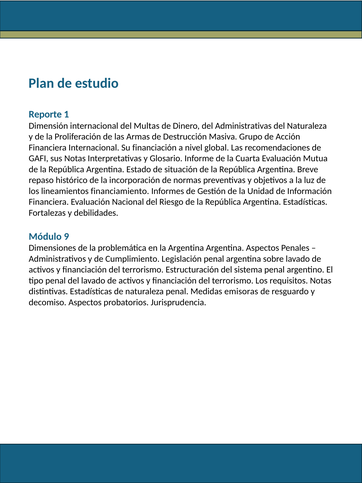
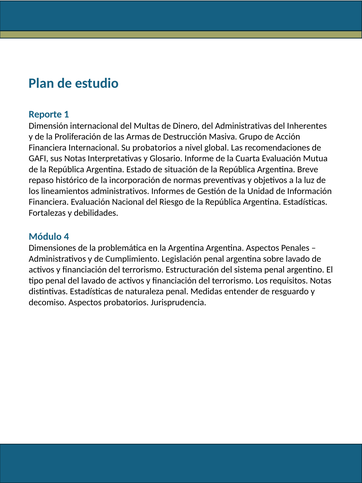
del Naturaleza: Naturaleza -> Inherentes
Su financiación: financiación -> probatorios
lineamientos financiamiento: financiamiento -> administrativos
9: 9 -> 4
emisoras: emisoras -> entender
